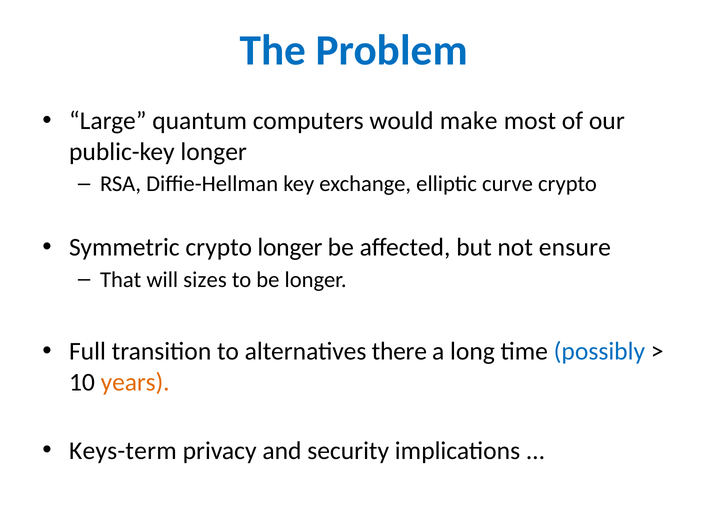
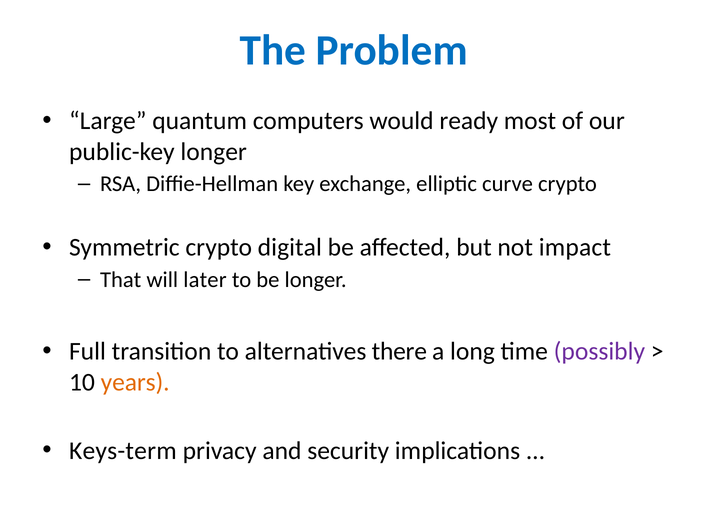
make: make -> ready
crypto longer: longer -> digital
ensure: ensure -> impact
sizes: sizes -> later
possibly colour: blue -> purple
